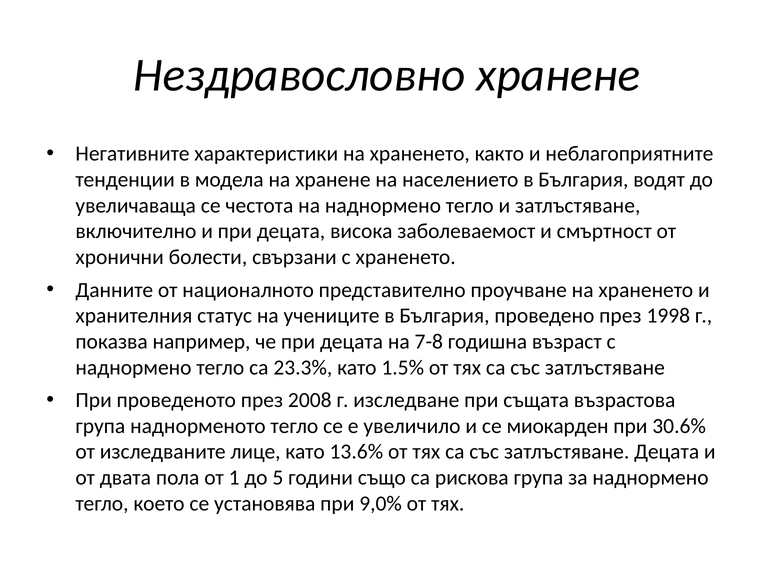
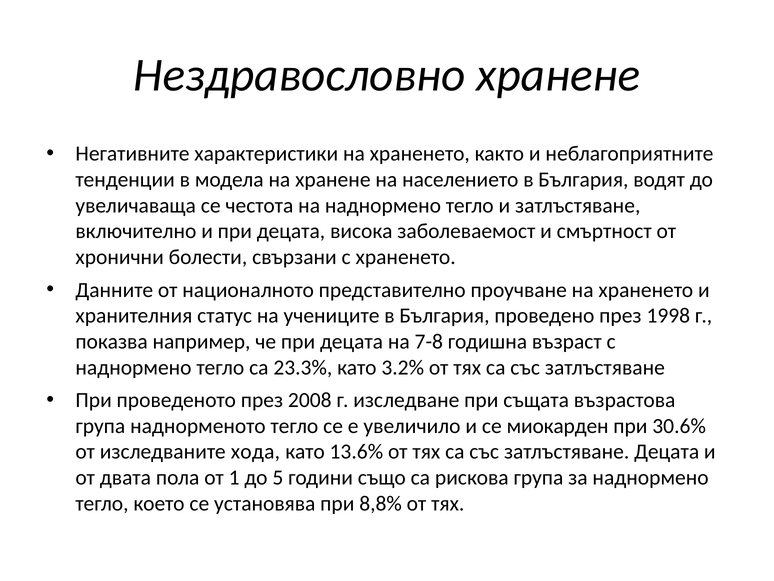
1.5%: 1.5% -> 3.2%
лице: лице -> хода
9,0%: 9,0% -> 8,8%
